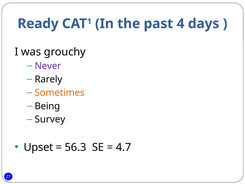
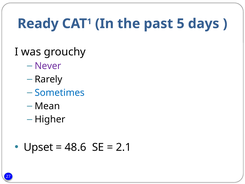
4: 4 -> 5
Sometimes colour: orange -> blue
Being: Being -> Mean
Survey: Survey -> Higher
56.3: 56.3 -> 48.6
4.7: 4.7 -> 2.1
